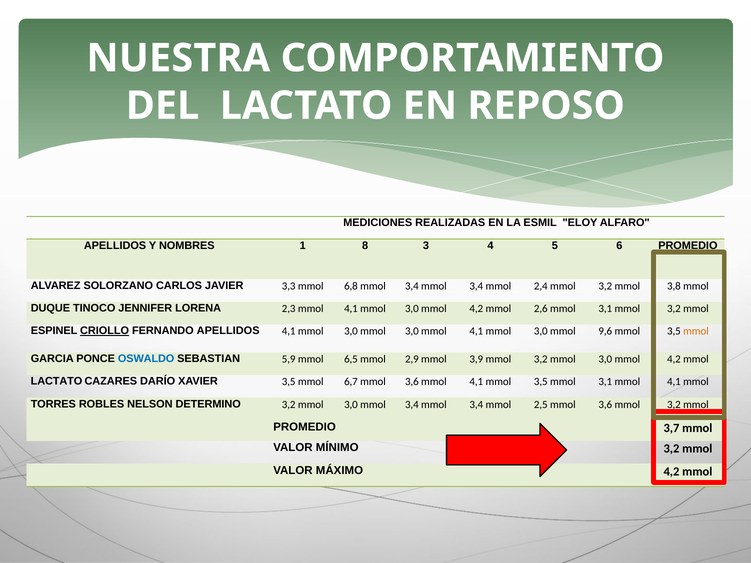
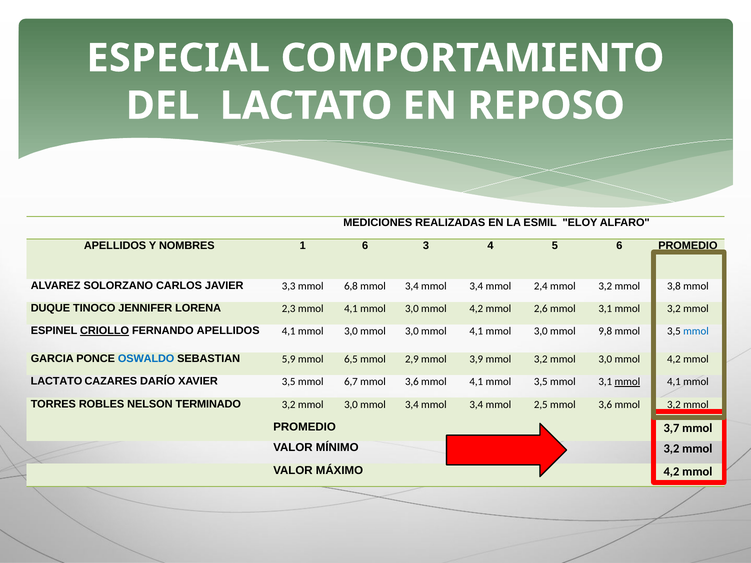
NUESTRA: NUESTRA -> ESPECIAL
1 8: 8 -> 6
9,6: 9,6 -> 9,8
mmol at (696, 331) colour: orange -> blue
mmol at (627, 382) underline: none -> present
DETERMINO: DETERMINO -> TERMINADO
